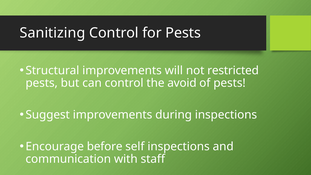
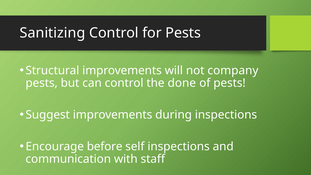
restricted: restricted -> company
avoid: avoid -> done
